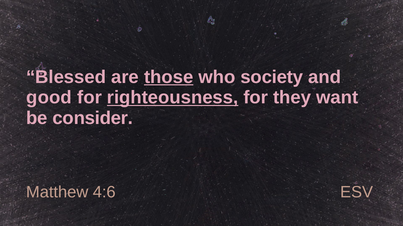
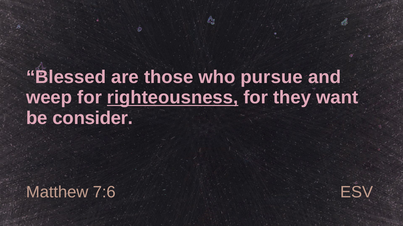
those underline: present -> none
society: society -> pursue
good: good -> weep
4:6: 4:6 -> 7:6
